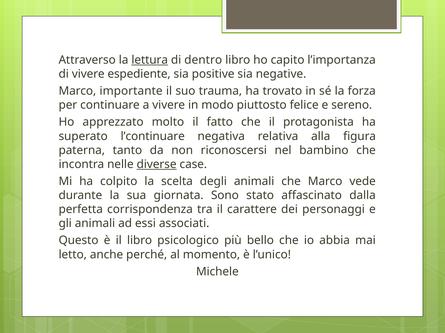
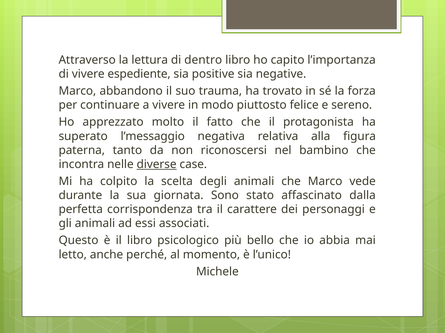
lettura underline: present -> none
importante: importante -> abbandono
l’continuare: l’continuare -> l’messaggio
